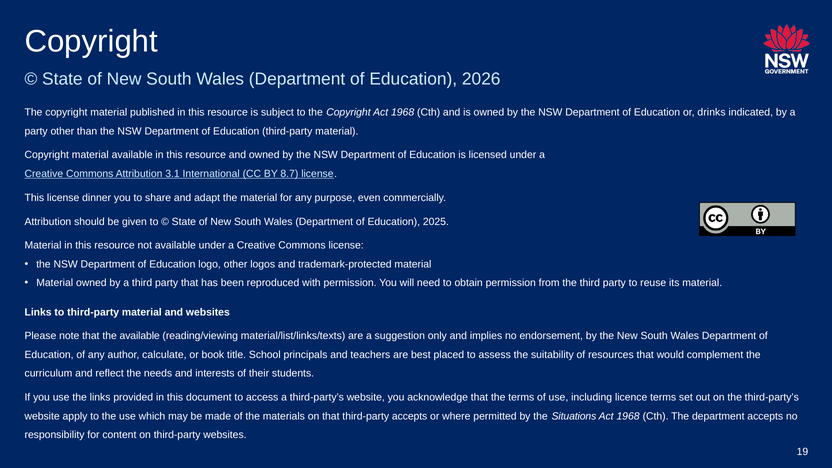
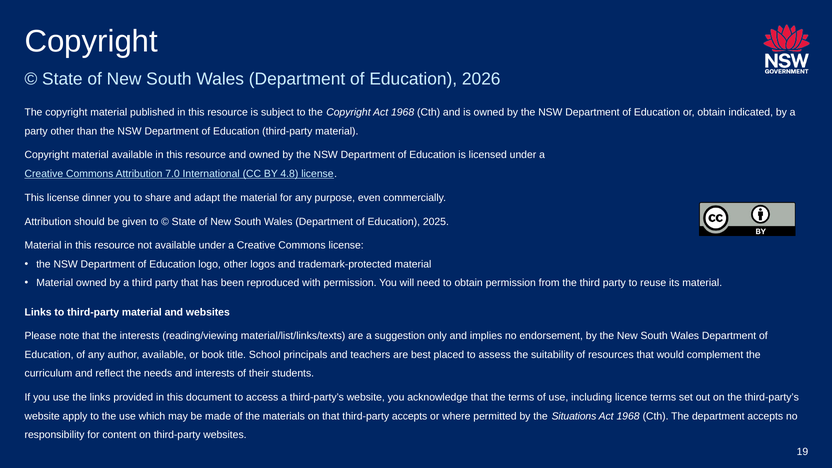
or drinks: drinks -> obtain
3.1: 3.1 -> 7.0
8.7: 8.7 -> 4.8
the available: available -> interests
author calculate: calculate -> available
